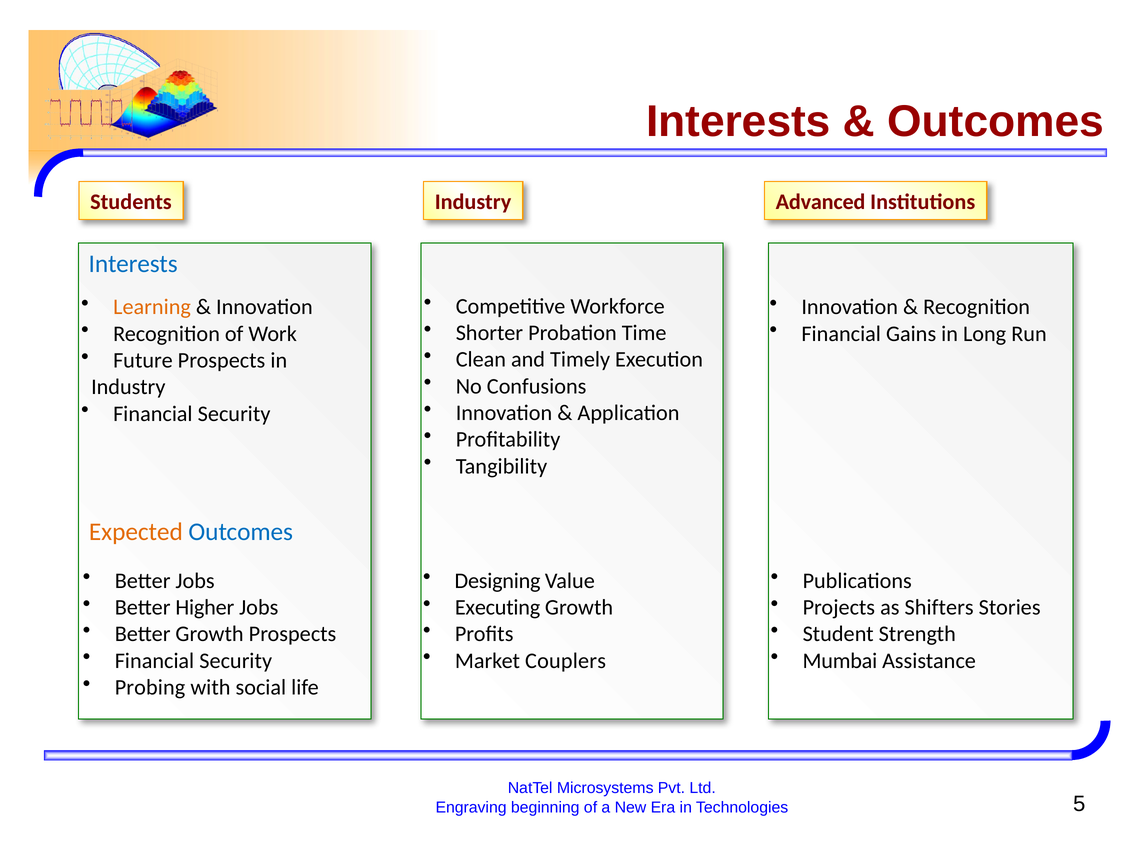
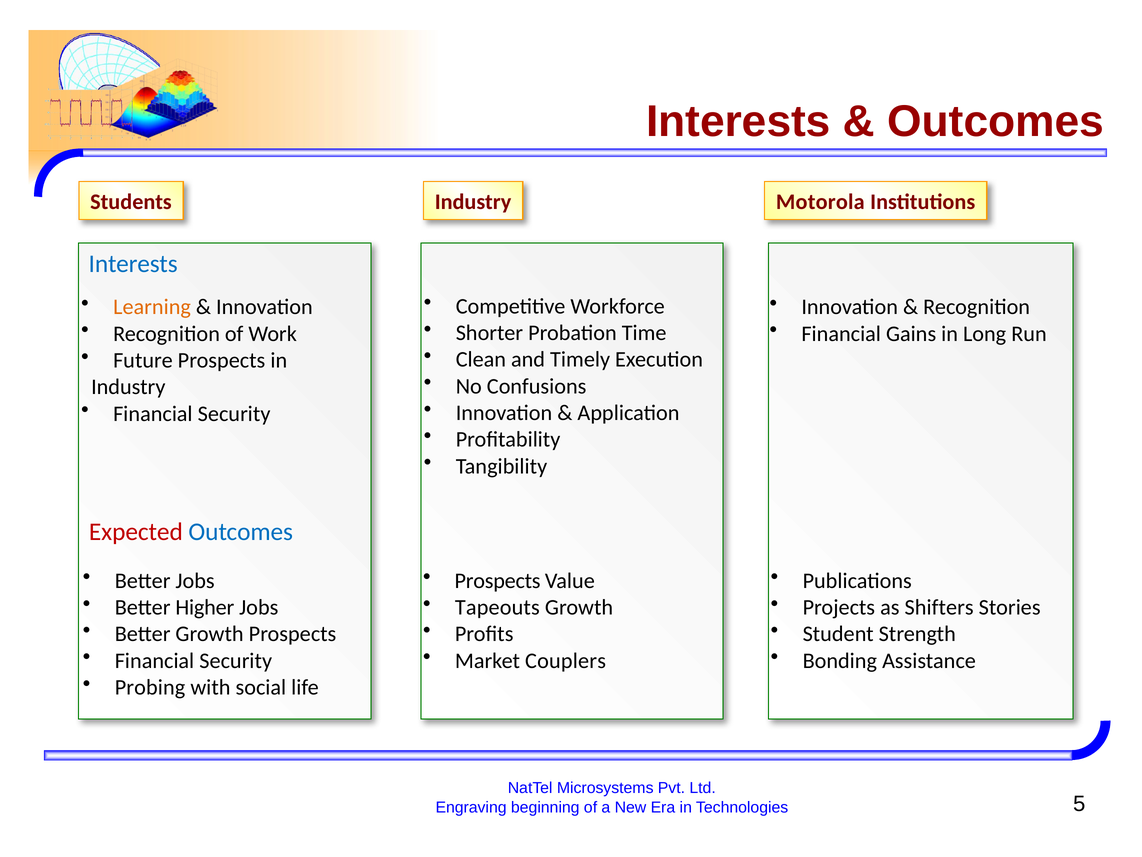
Advanced: Advanced -> Motorola
Expected colour: orange -> red
Designing at (498, 580): Designing -> Prospects
Executing: Executing -> Tapeouts
Mumbai: Mumbai -> Bonding
